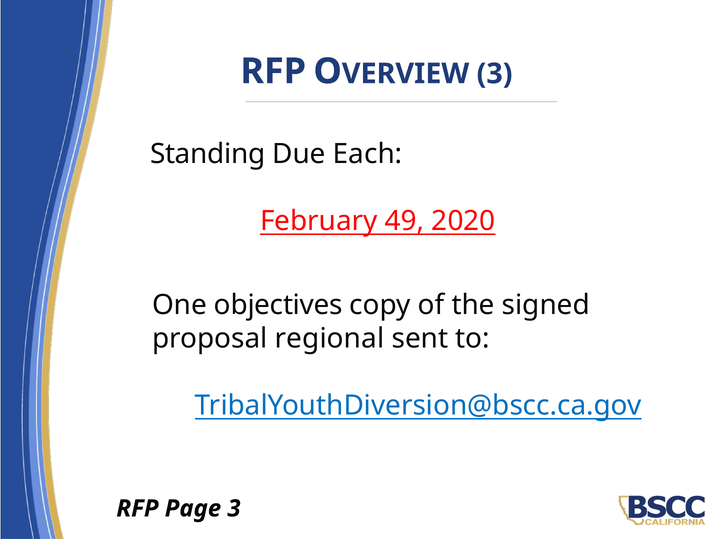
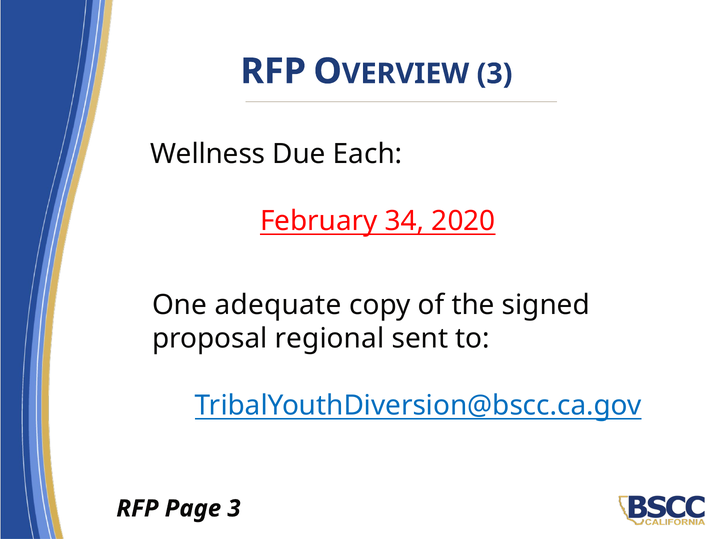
Standing: Standing -> Wellness
49: 49 -> 34
objectives: objectives -> adequate
